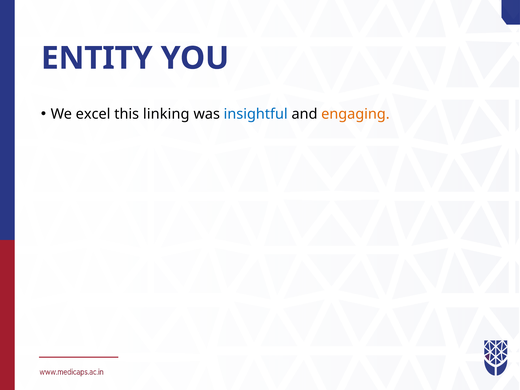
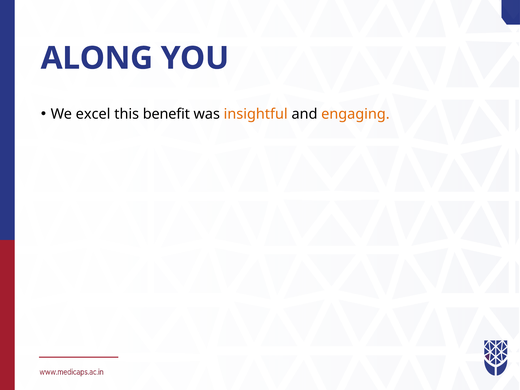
ENTITY: ENTITY -> ALONG
linking: linking -> benefit
insightful colour: blue -> orange
